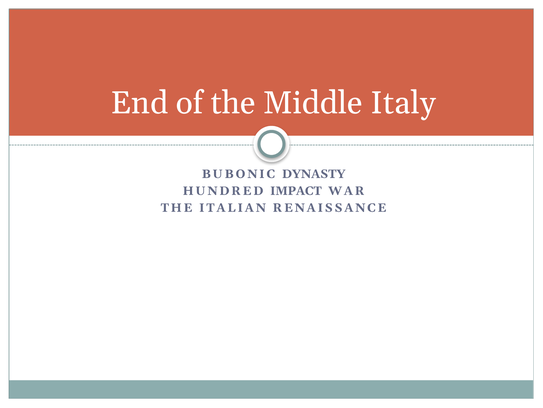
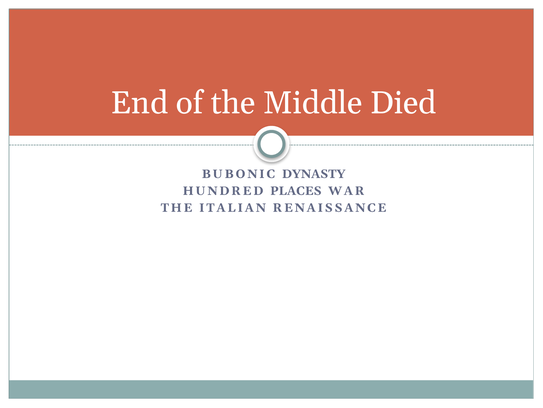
Italy: Italy -> Died
IMPACT: IMPACT -> PLACES
